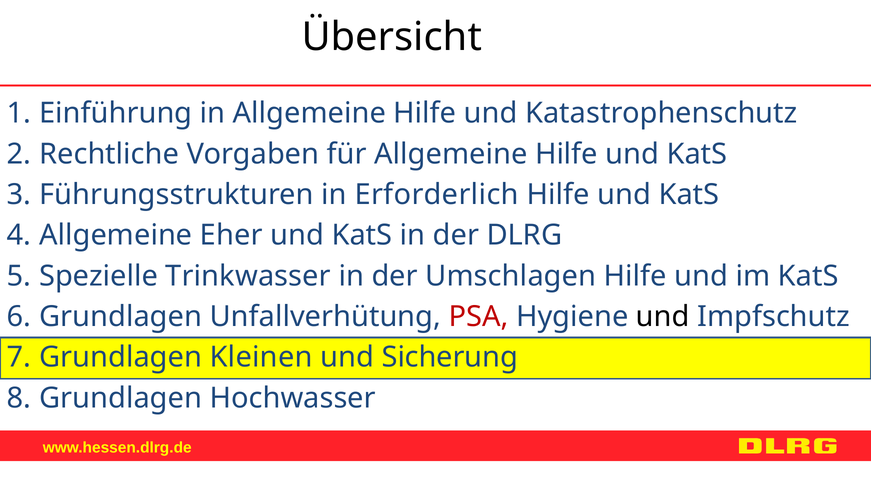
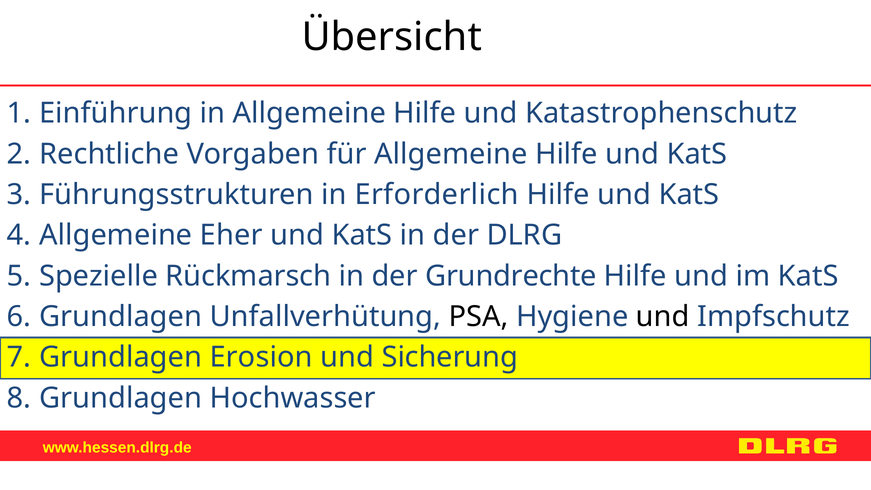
Trinkwasser: Trinkwasser -> Rückmarsch
Umschlagen: Umschlagen -> Grundrechte
PSA colour: red -> black
Kleinen: Kleinen -> Erosion
